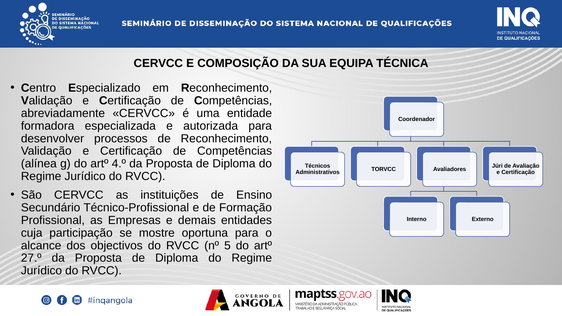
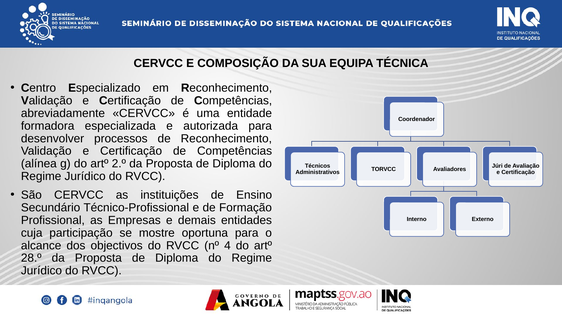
4.º: 4.º -> 2.º
5: 5 -> 4
27.º: 27.º -> 28.º
